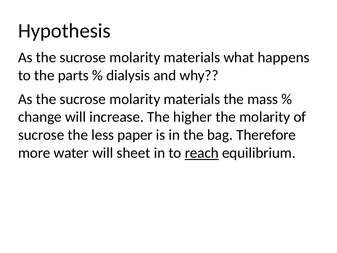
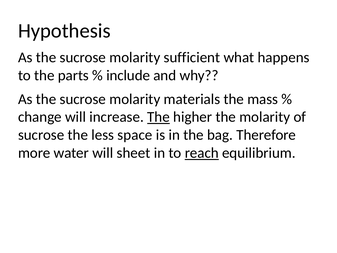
materials at (192, 57): materials -> sufficient
dialysis: dialysis -> include
The at (158, 117) underline: none -> present
paper: paper -> space
